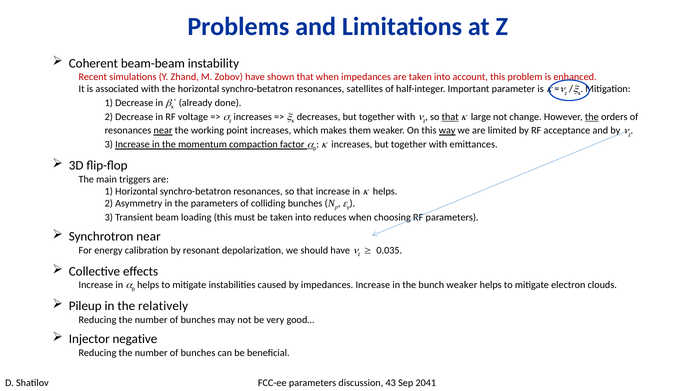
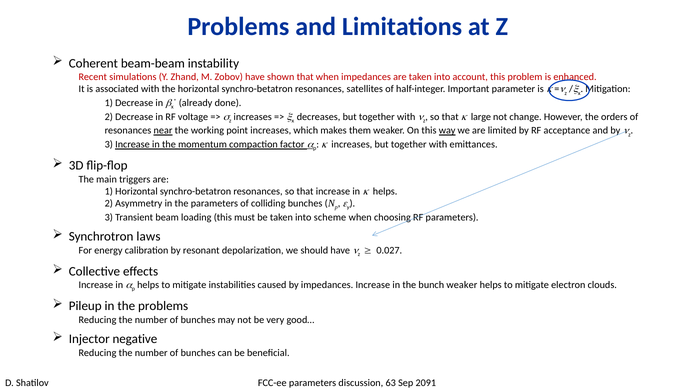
that at (450, 117) underline: present -> none
the at (592, 117) underline: present -> none
reduces: reduces -> scheme
Synchrotron near: near -> laws
0.035: 0.035 -> 0.027
the relatively: relatively -> problems
43: 43 -> 63
2041: 2041 -> 2091
